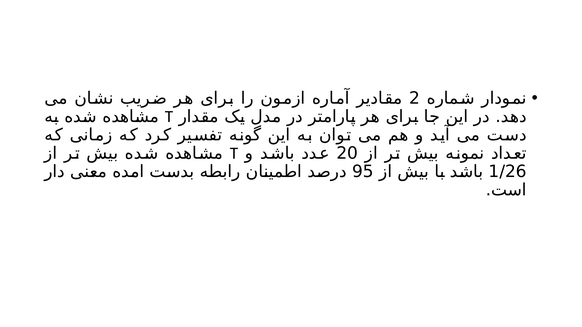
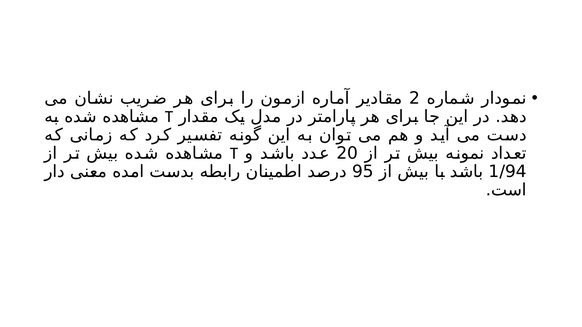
1/26: 1/26 -> 1/94
